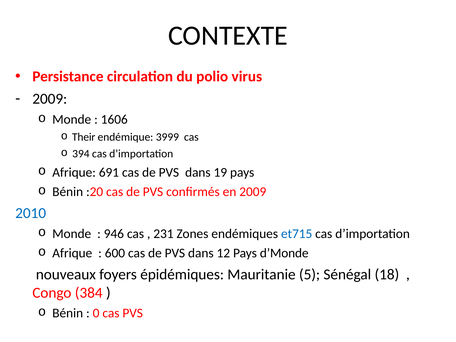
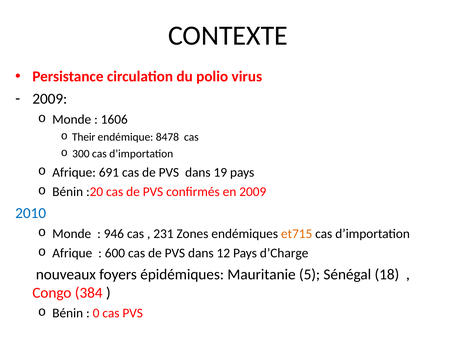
3999: 3999 -> 8478
394: 394 -> 300
et715 colour: blue -> orange
d’Monde: d’Monde -> d’Charge
